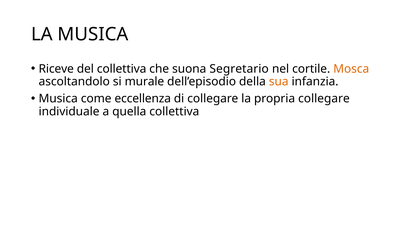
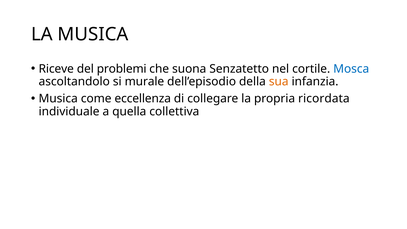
del collettiva: collettiva -> problemi
Segretario: Segretario -> Senzatetto
Mosca colour: orange -> blue
propria collegare: collegare -> ricordata
